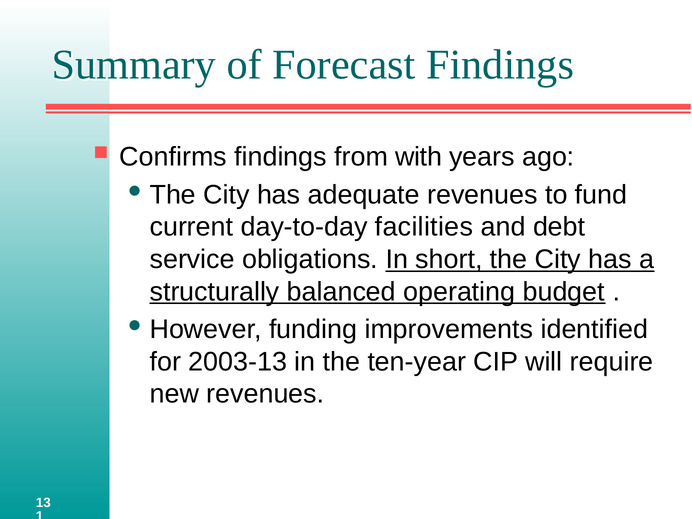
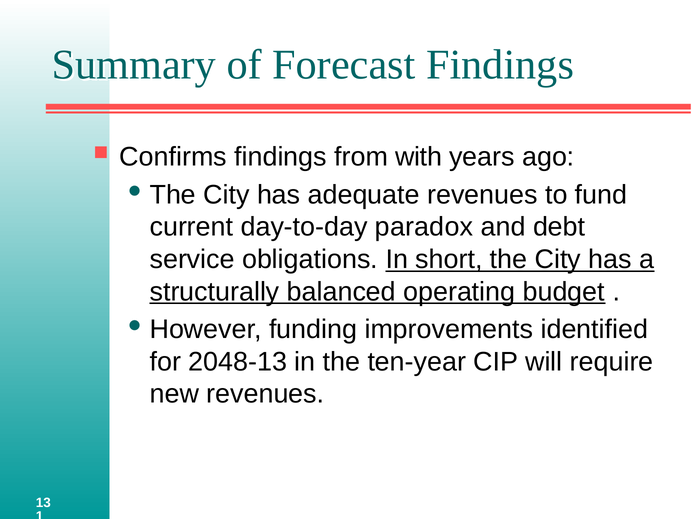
facilities: facilities -> paradox
2003-13: 2003-13 -> 2048-13
